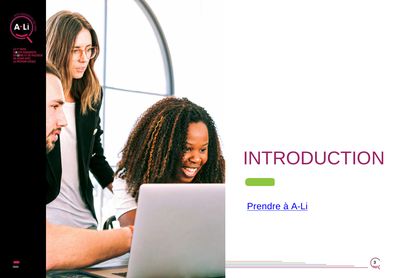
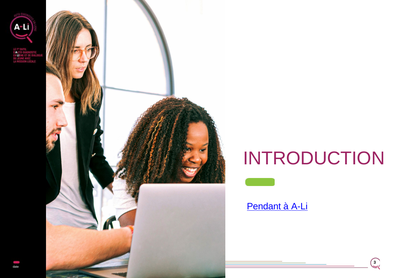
Prendre: Prendre -> Pendant
